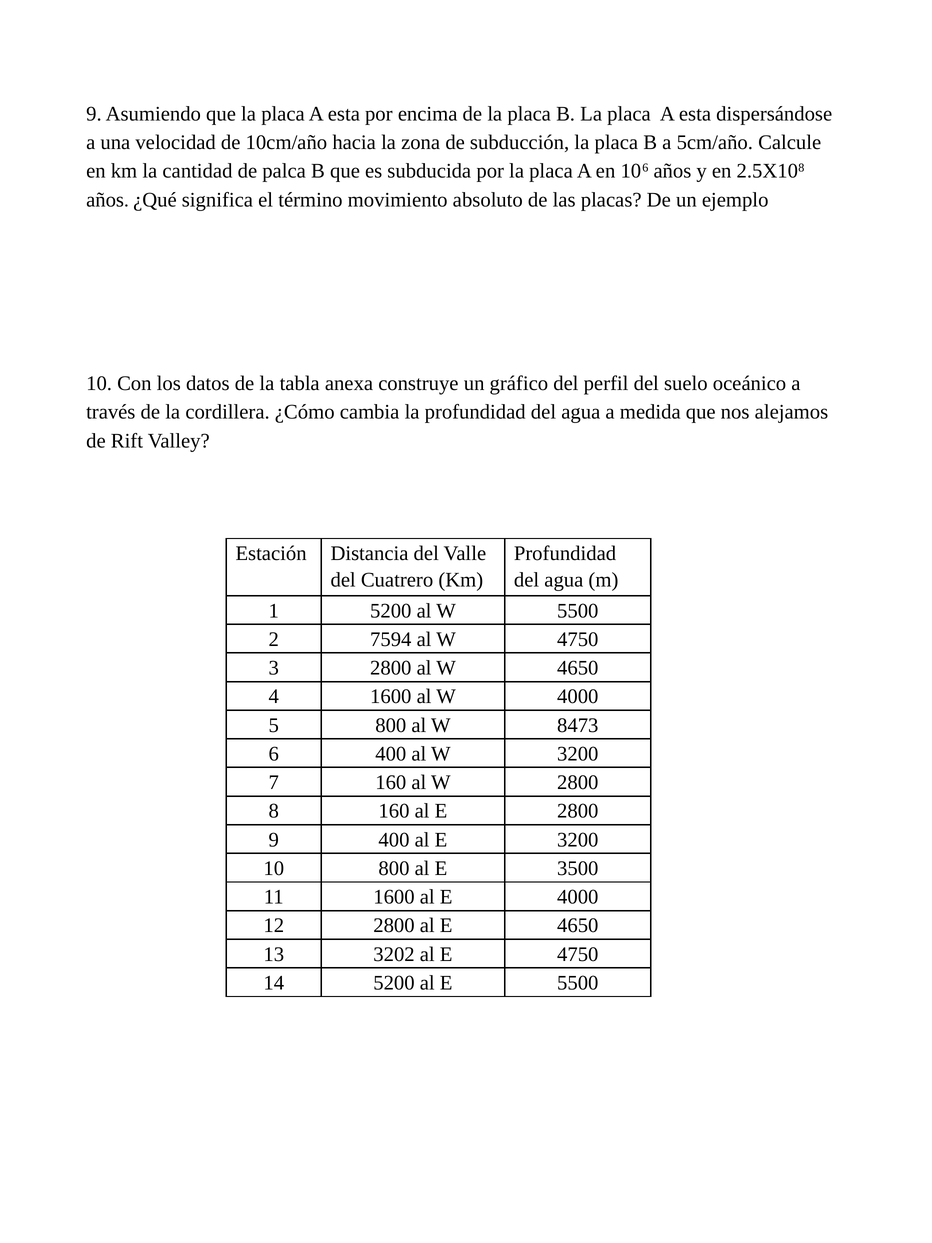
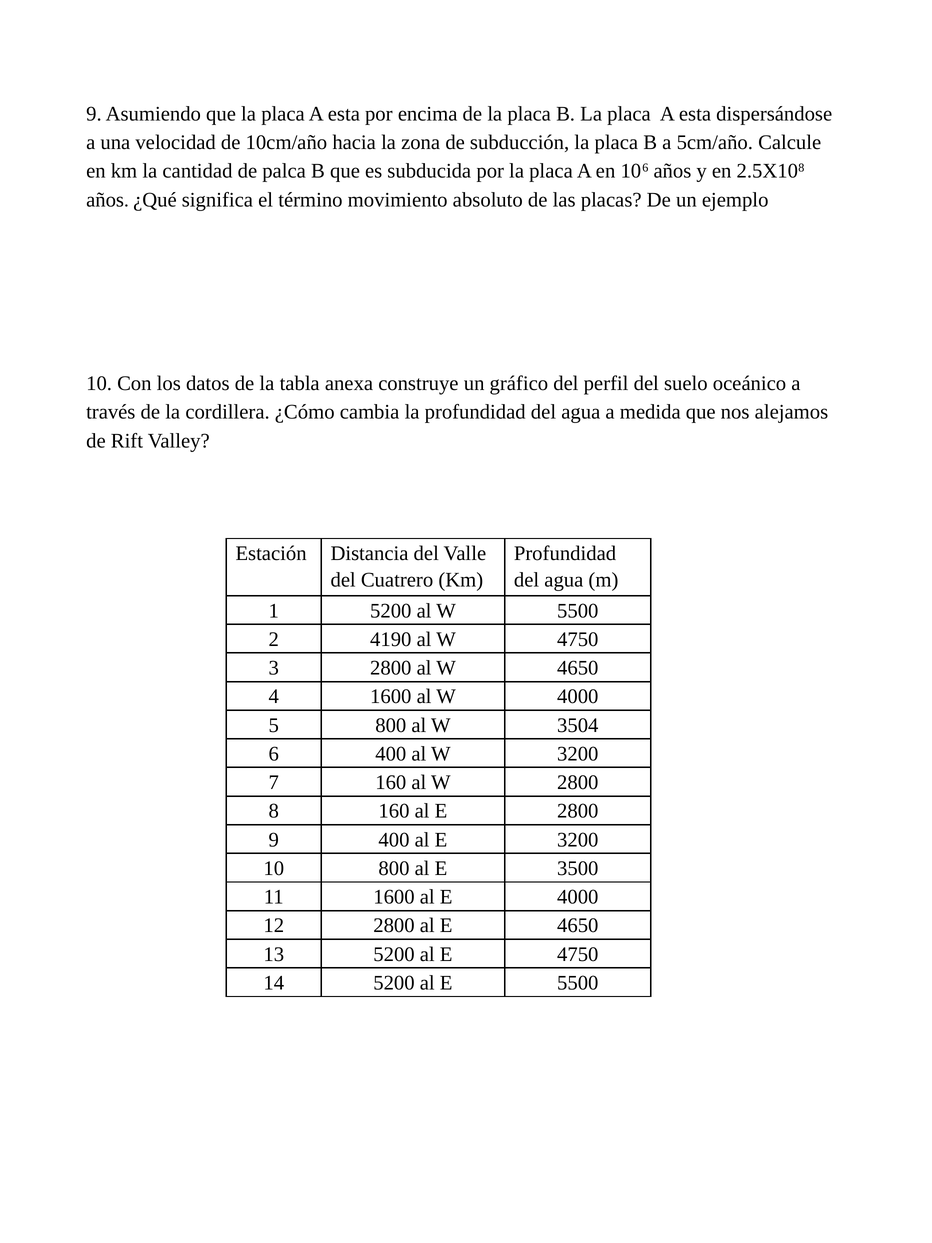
7594: 7594 -> 4190
8473: 8473 -> 3504
13 3202: 3202 -> 5200
